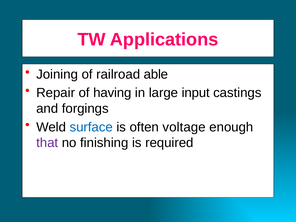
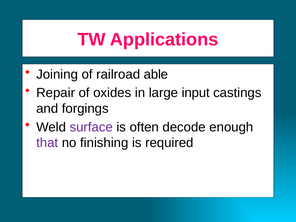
having: having -> oxides
surface colour: blue -> purple
voltage: voltage -> decode
